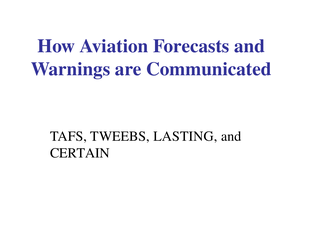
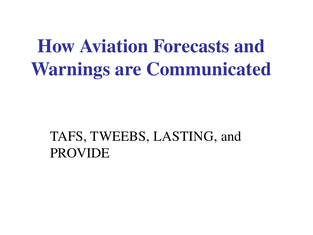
CERTAIN: CERTAIN -> PROVIDE
